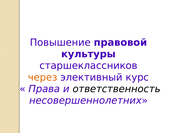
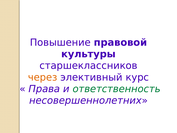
ответственность colour: black -> green
